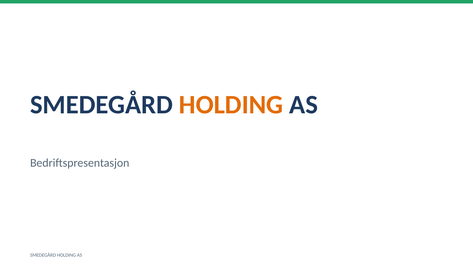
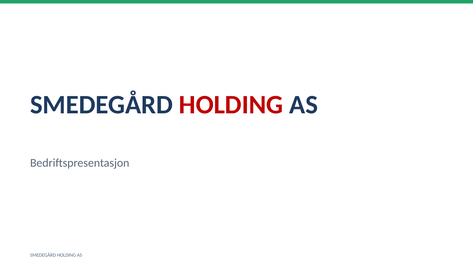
HOLDING at (231, 105) colour: orange -> red
